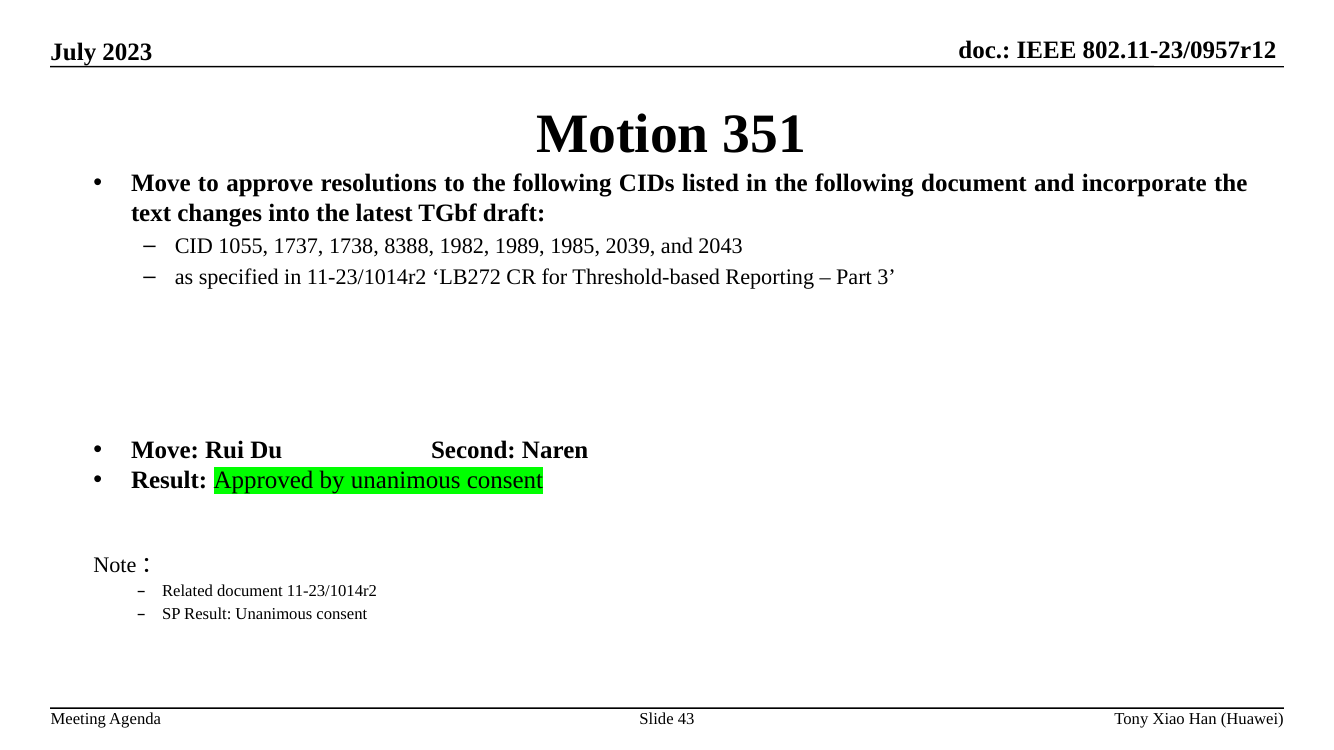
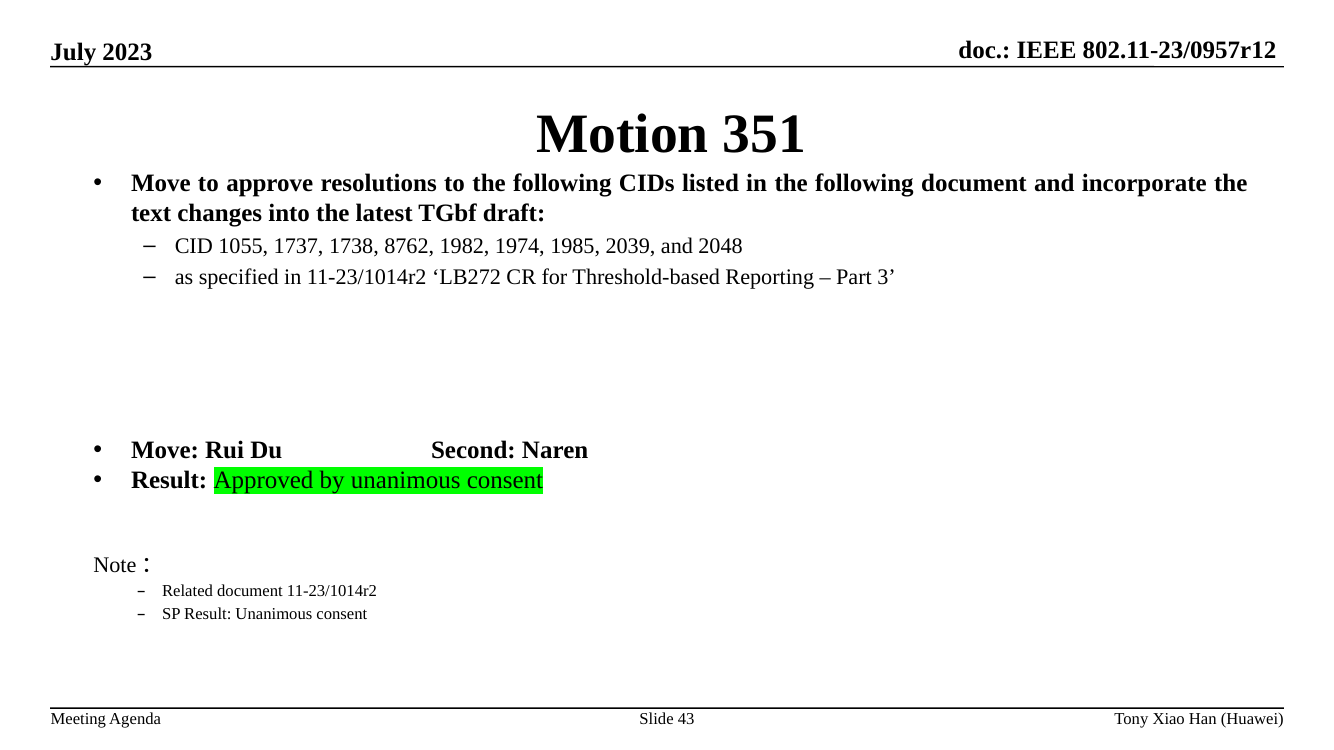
8388: 8388 -> 8762
1989: 1989 -> 1974
2043: 2043 -> 2048
